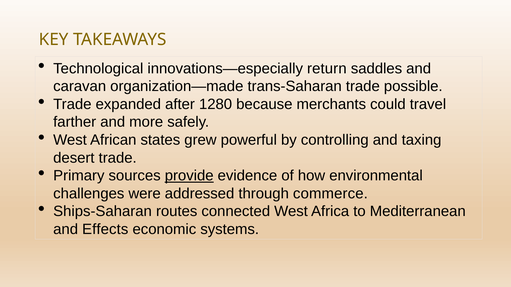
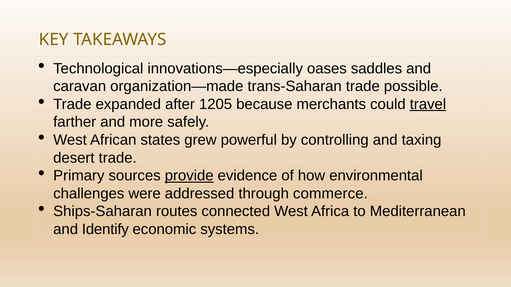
return: return -> oases
1280: 1280 -> 1205
travel underline: none -> present
Effects: Effects -> Identify
